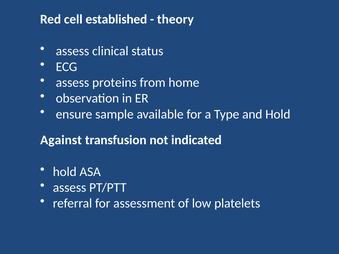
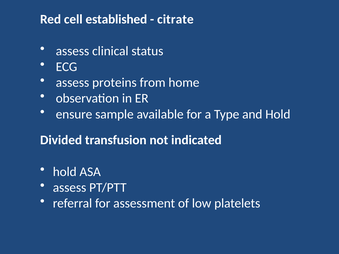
theory: theory -> citrate
Against: Against -> Divided
